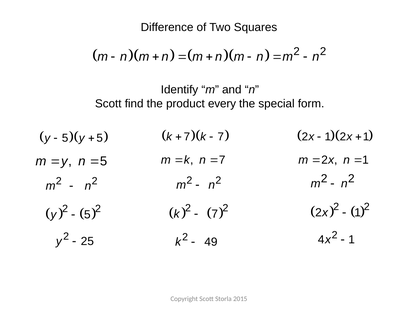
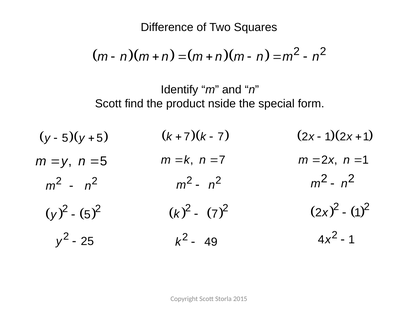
every: every -> nside
